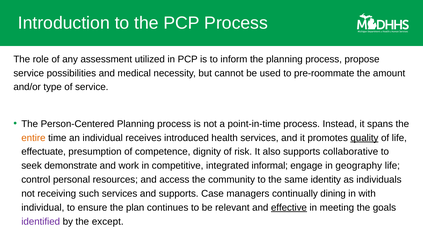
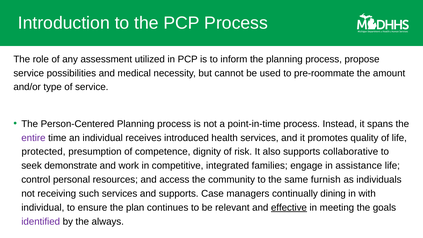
entire colour: orange -> purple
quality underline: present -> none
effectuate: effectuate -> protected
informal: informal -> families
geography: geography -> assistance
identity: identity -> furnish
except: except -> always
